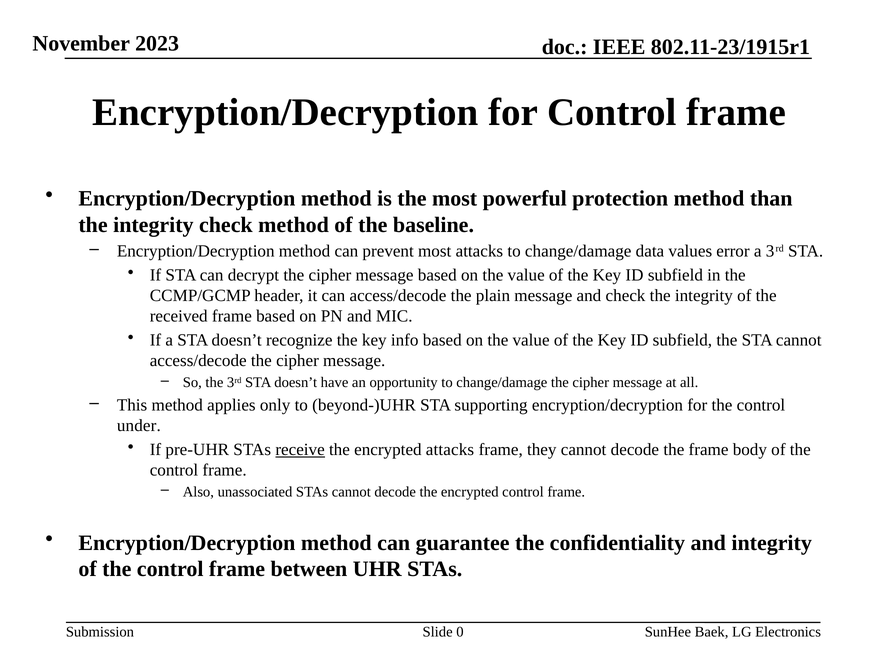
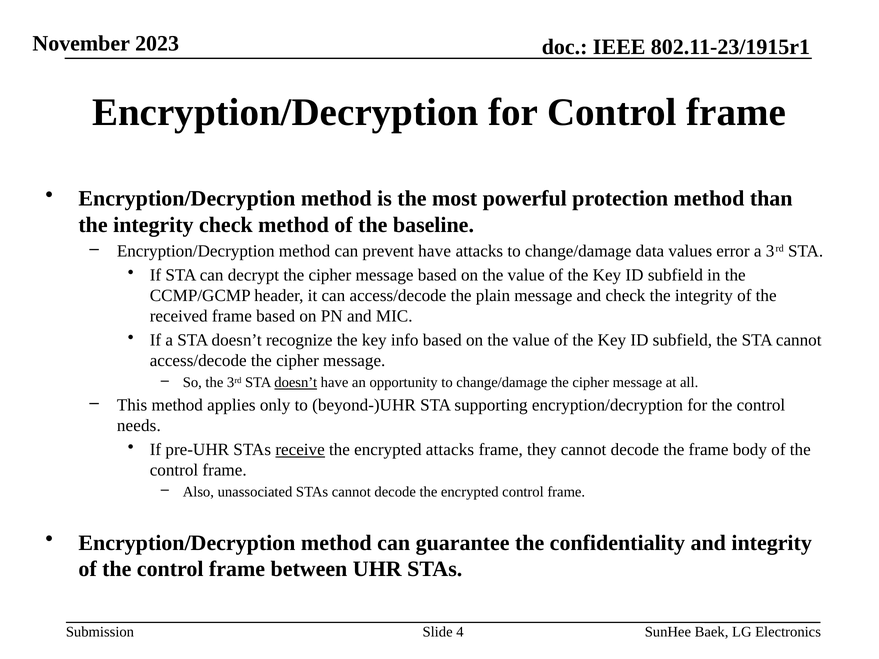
prevent most: most -> have
doesn’t at (296, 383) underline: none -> present
under: under -> needs
0: 0 -> 4
